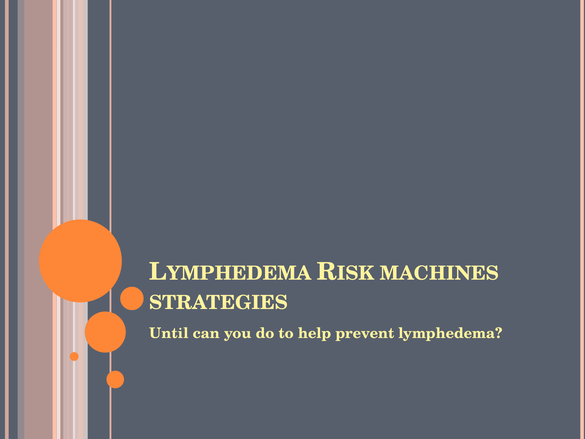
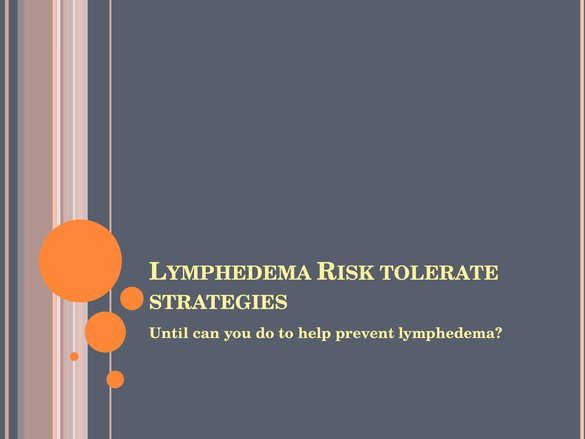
MACHINES: MACHINES -> TOLERATE
